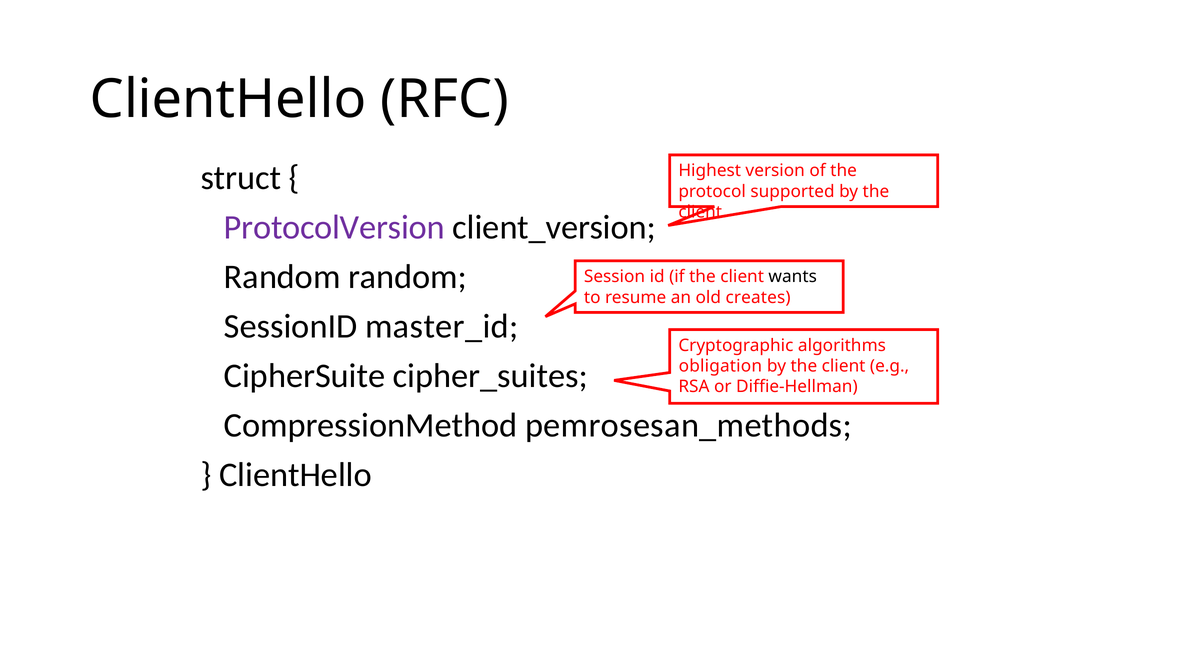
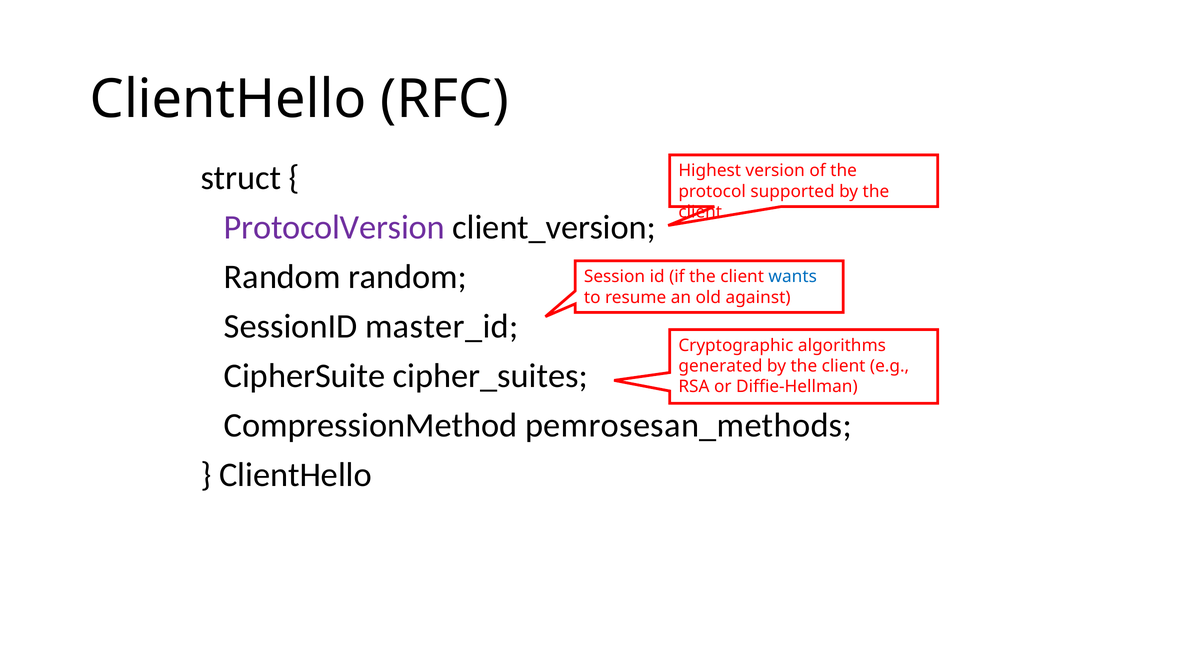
wants colour: black -> blue
creates: creates -> against
obligation: obligation -> generated
